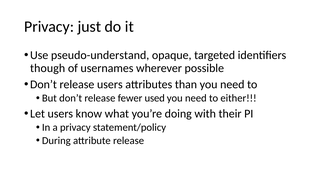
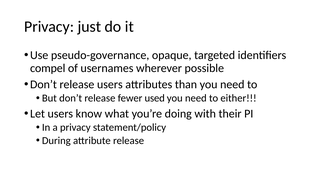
pseudo-understand: pseudo-understand -> pseudo-governance
though: though -> compel
